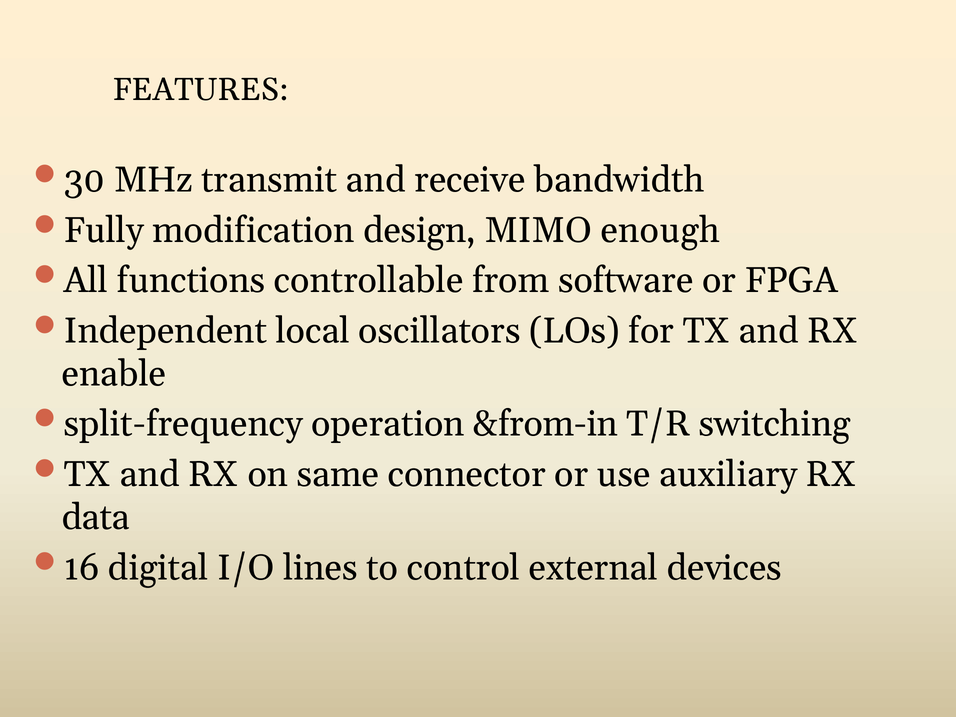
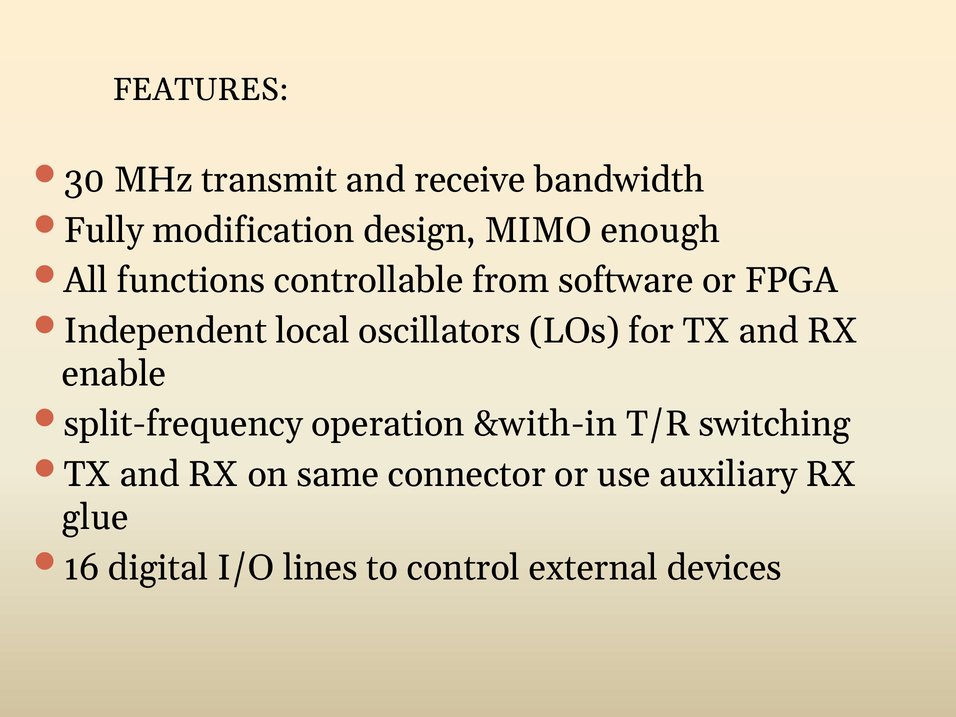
&from-in: &from-in -> &with-in
data: data -> glue
